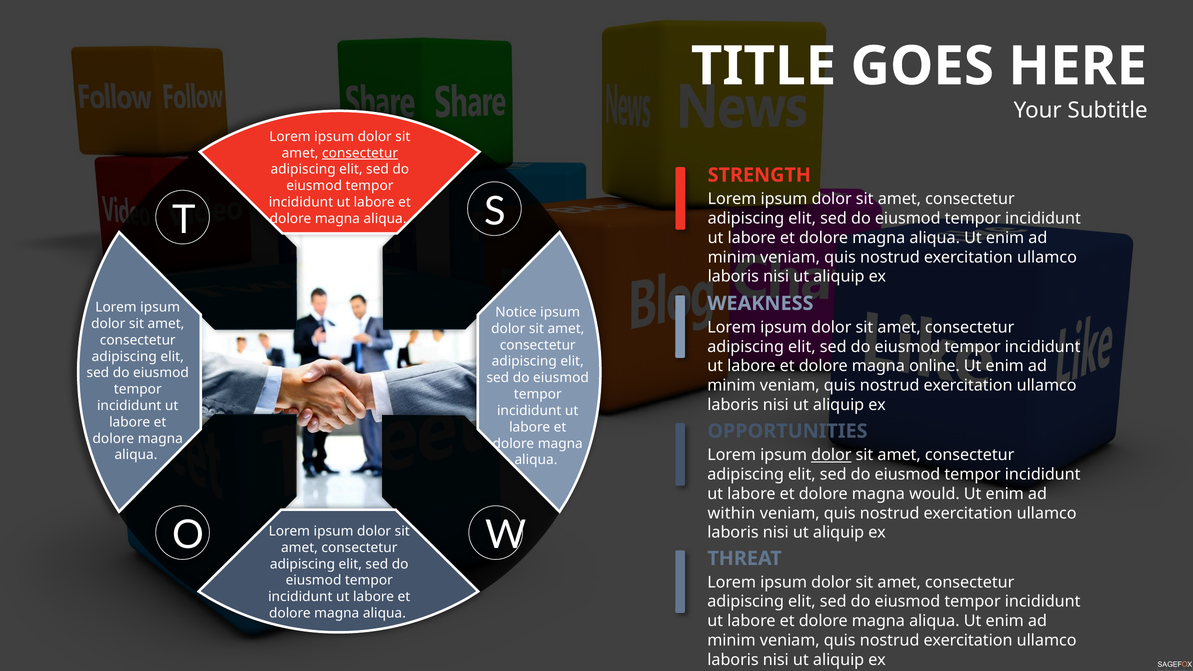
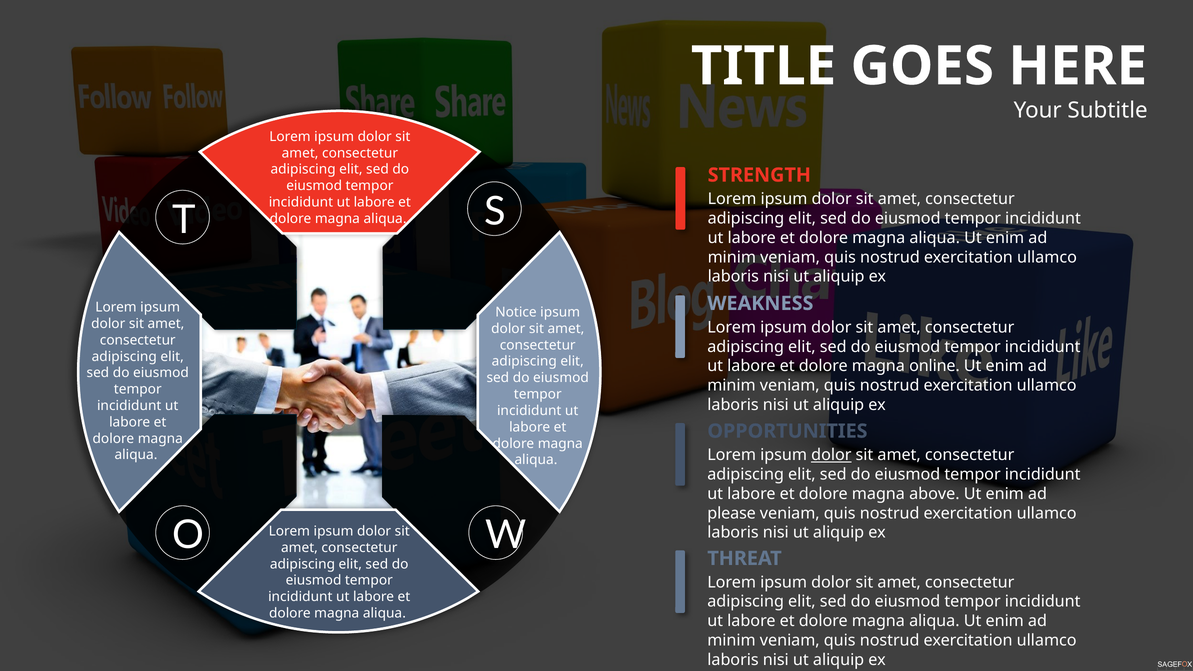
consectetur at (360, 153) underline: present -> none
would: would -> above
within: within -> please
